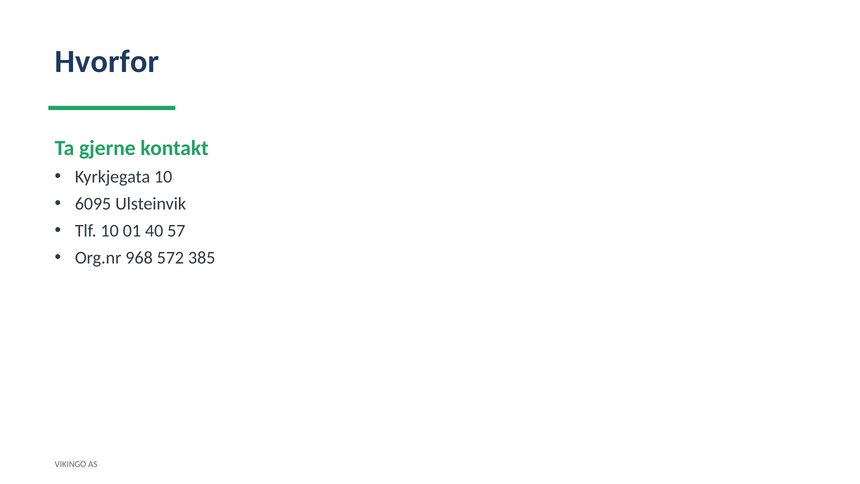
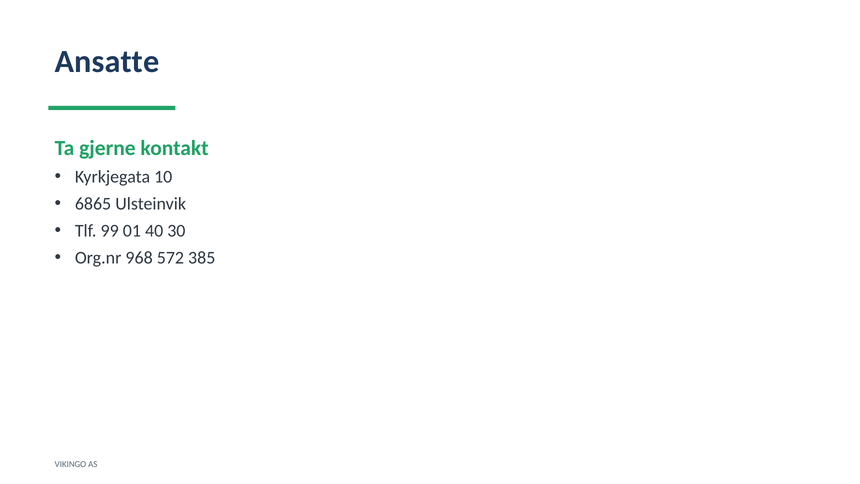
Hvorfor: Hvorfor -> Ansatte
6095: 6095 -> 6865
Tlf 10: 10 -> 99
57: 57 -> 30
